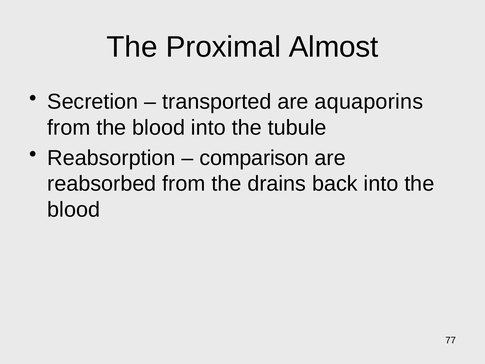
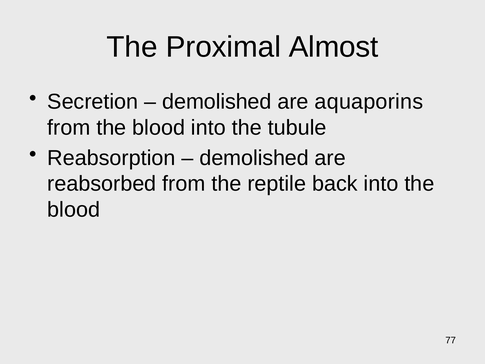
transported at (217, 102): transported -> demolished
comparison at (254, 158): comparison -> demolished
drains: drains -> reptile
